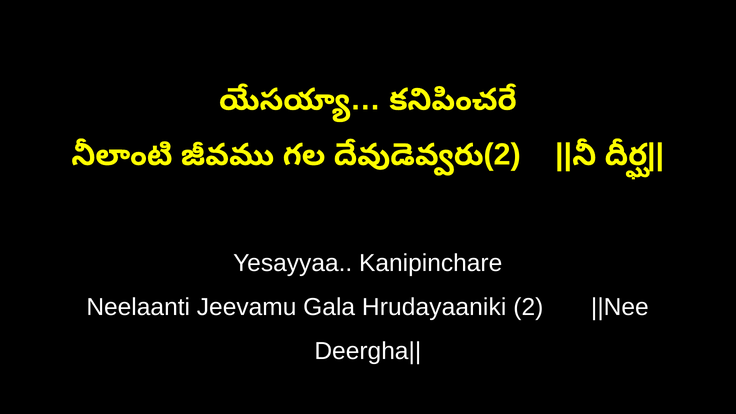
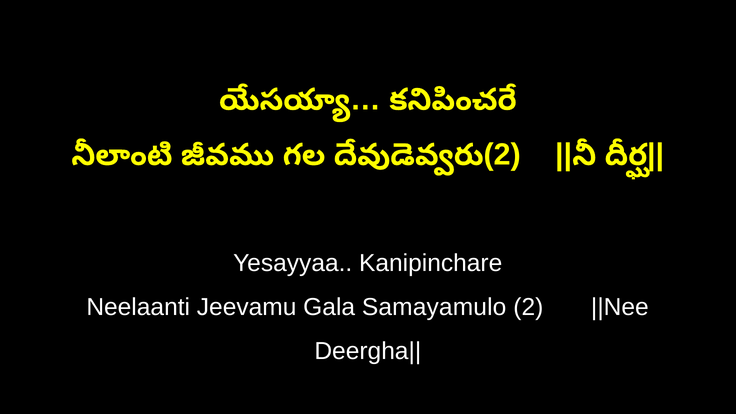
Hrudayaaniki: Hrudayaaniki -> Samayamulo
